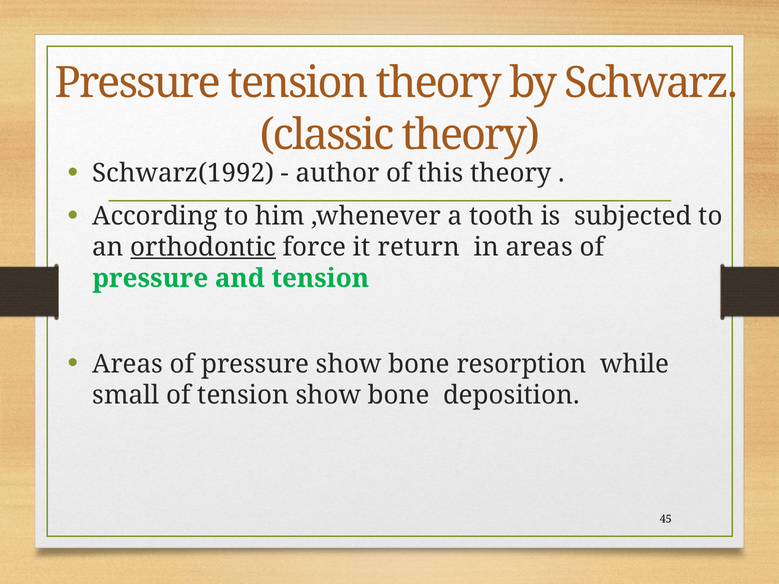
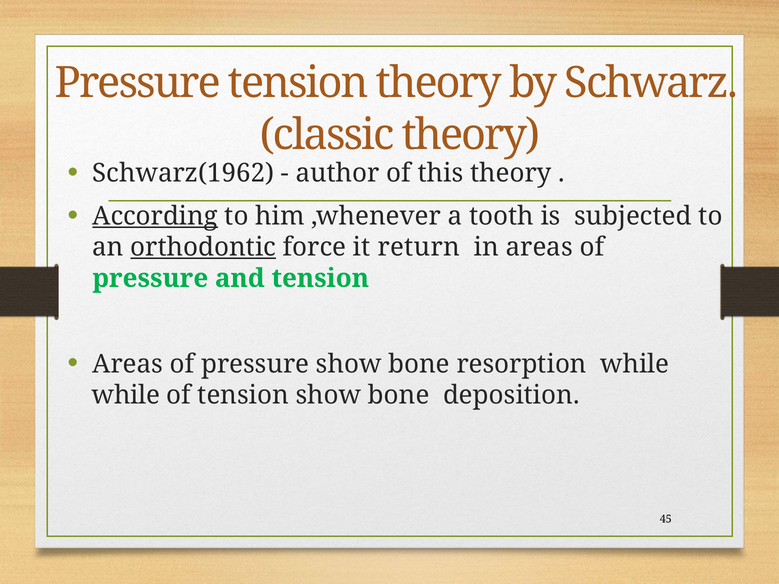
Schwarz(1992: Schwarz(1992 -> Schwarz(1962
According underline: none -> present
small at (126, 395): small -> while
